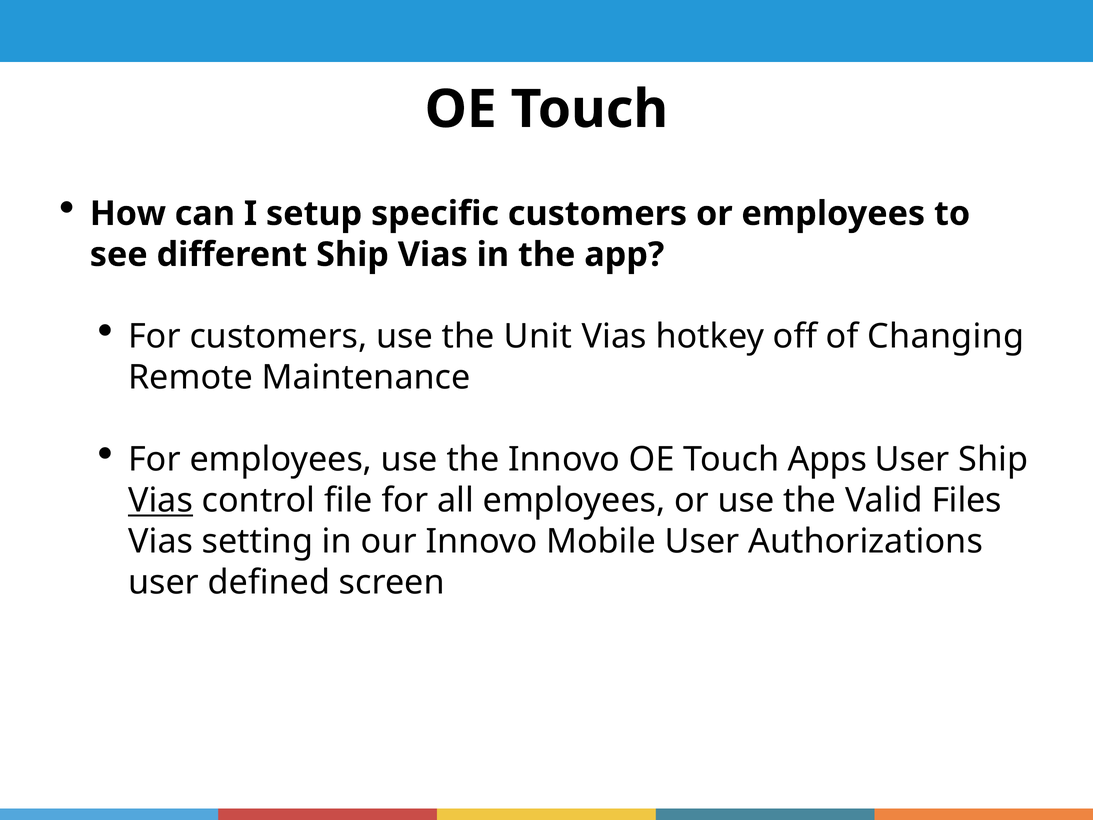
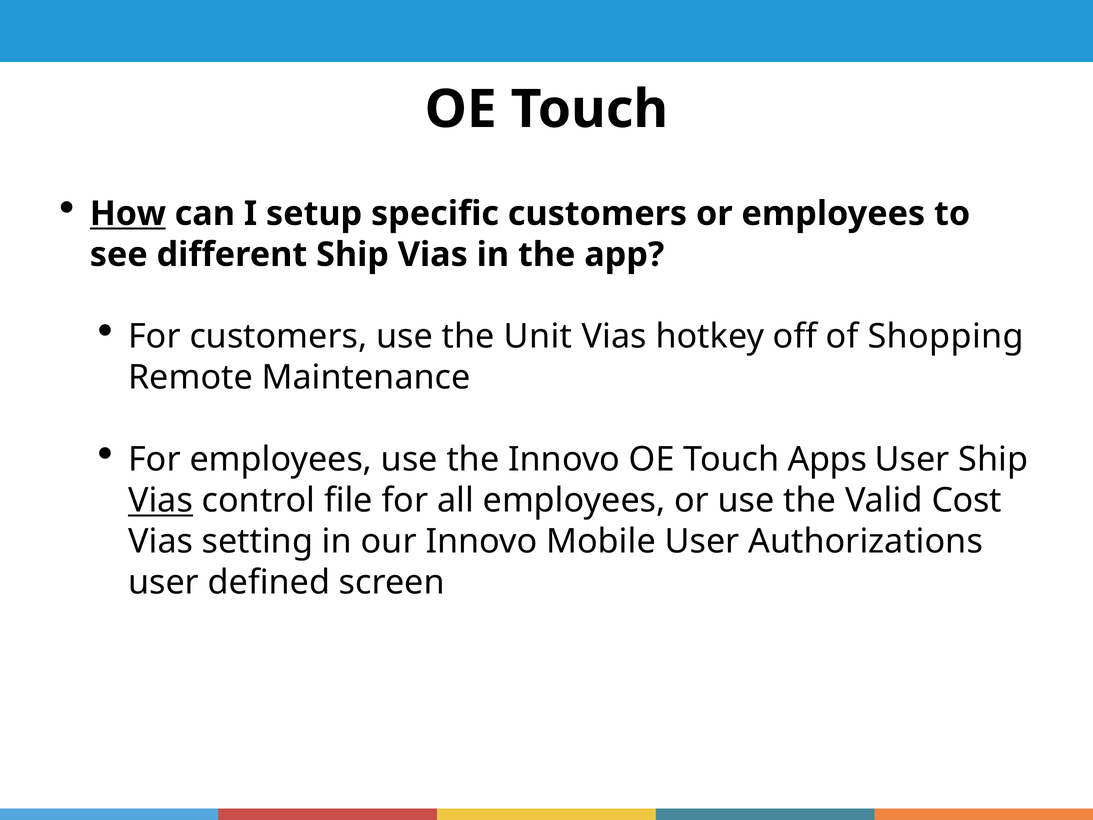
How underline: none -> present
Changing: Changing -> Shopping
Files: Files -> Cost
